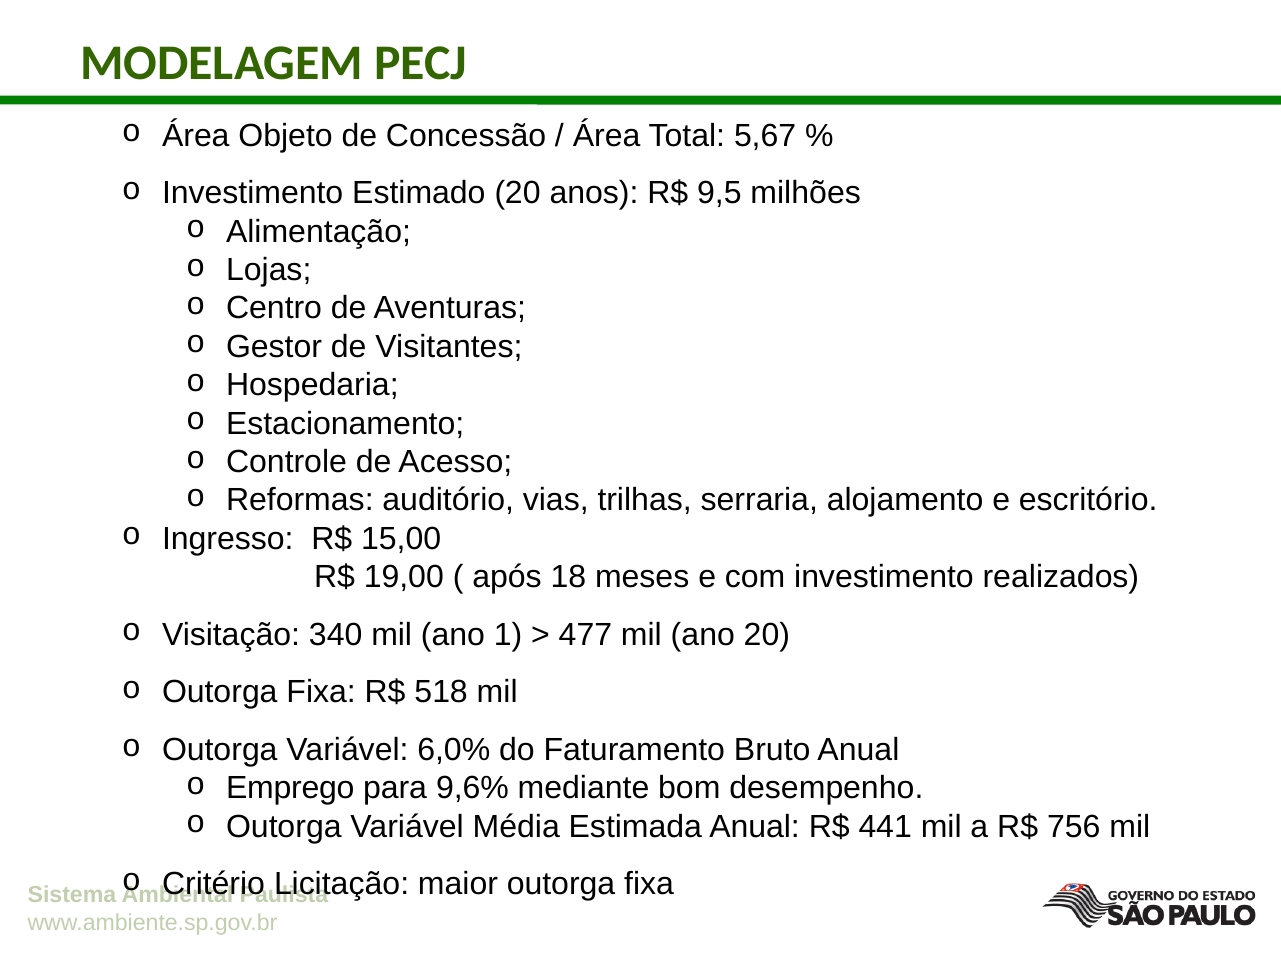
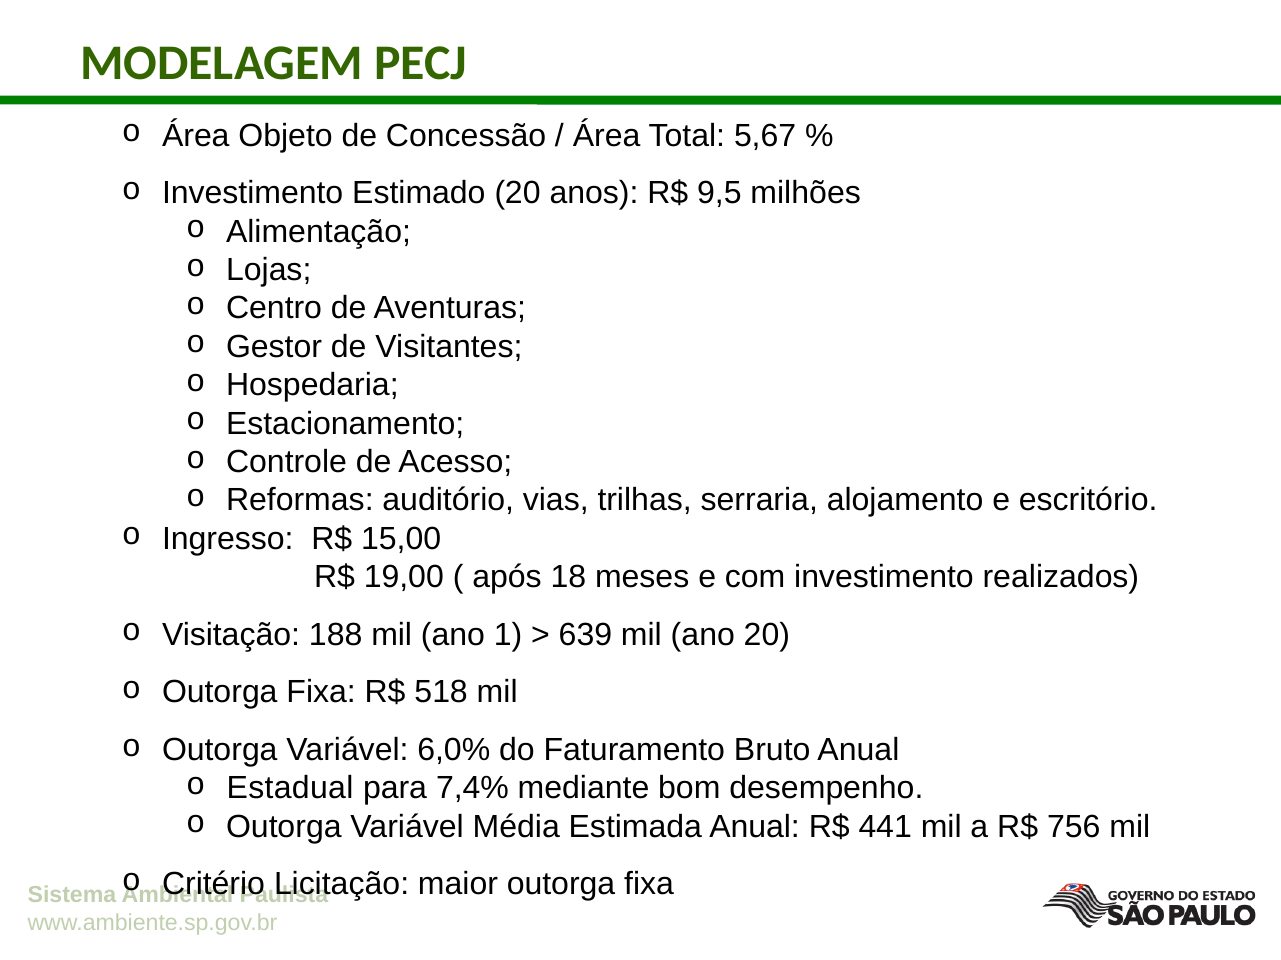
340: 340 -> 188
477: 477 -> 639
Emprego: Emprego -> Estadual
9,6%: 9,6% -> 7,4%
